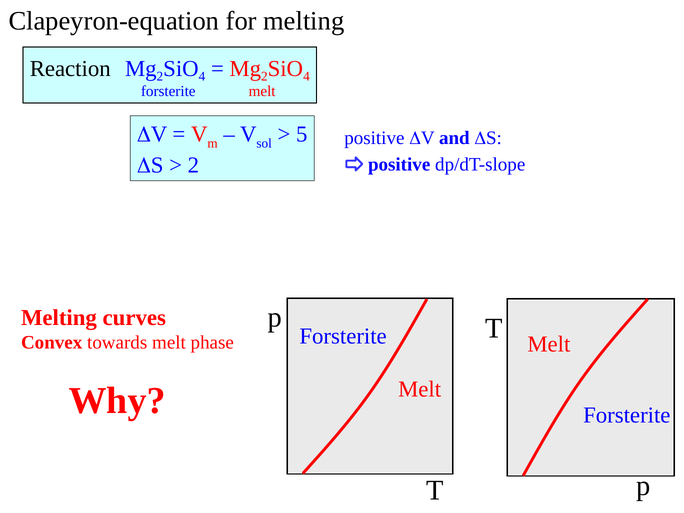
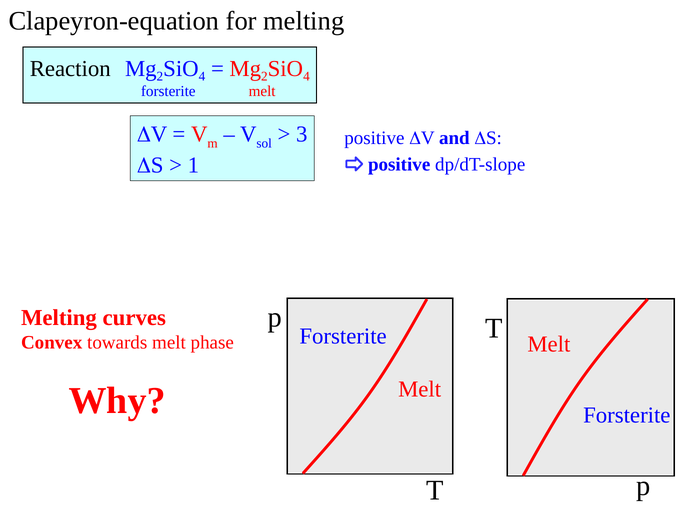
5: 5 -> 3
2 at (193, 165): 2 -> 1
